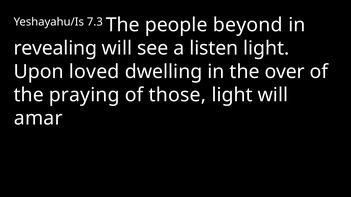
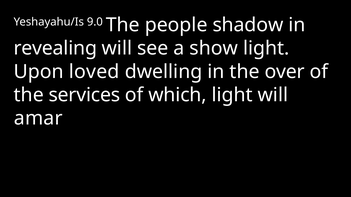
7.3: 7.3 -> 9.0
beyond: beyond -> shadow
listen: listen -> show
praying: praying -> services
those: those -> which
